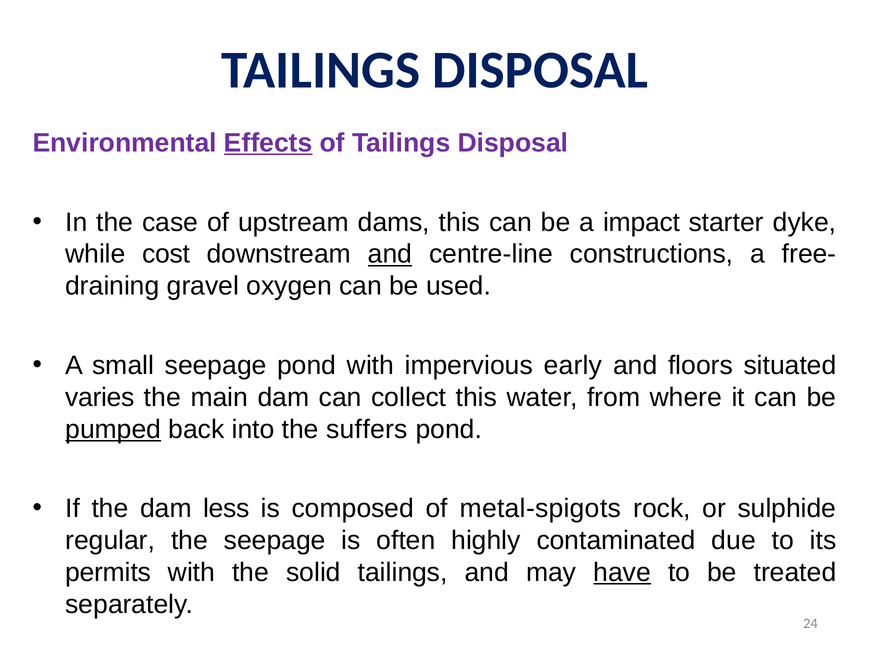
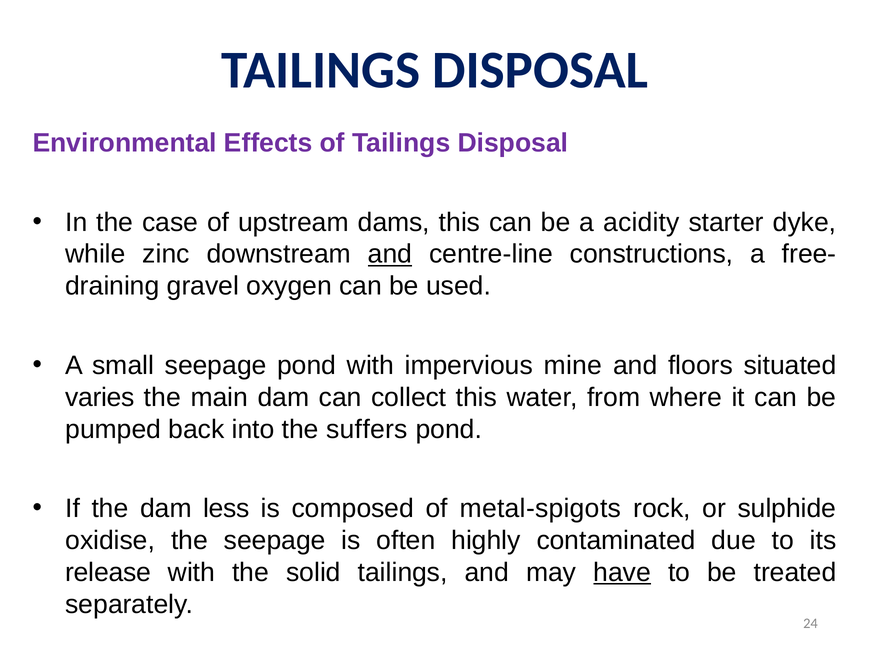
Effects underline: present -> none
impact: impact -> acidity
cost: cost -> zinc
early: early -> mine
pumped underline: present -> none
regular: regular -> oxidise
permits: permits -> release
